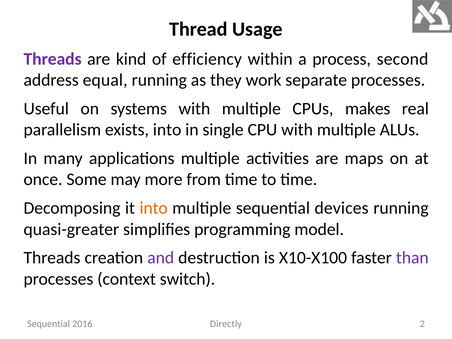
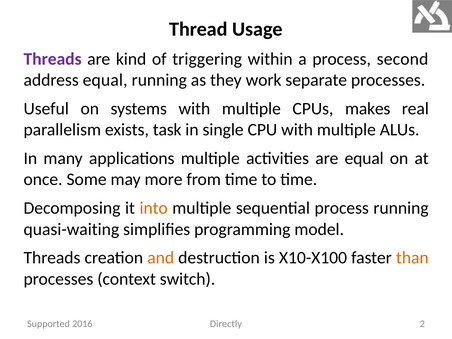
efficiency: efficiency -> triggering
exists into: into -> task
are maps: maps -> equal
sequential devices: devices -> process
quasi-greater: quasi-greater -> quasi-waiting
and colour: purple -> orange
than colour: purple -> orange
Sequential at (49, 324): Sequential -> Supported
